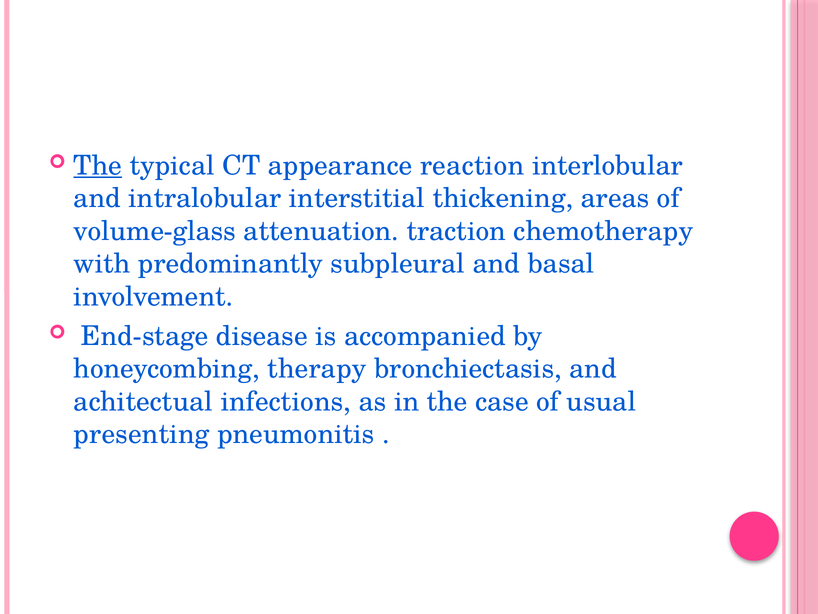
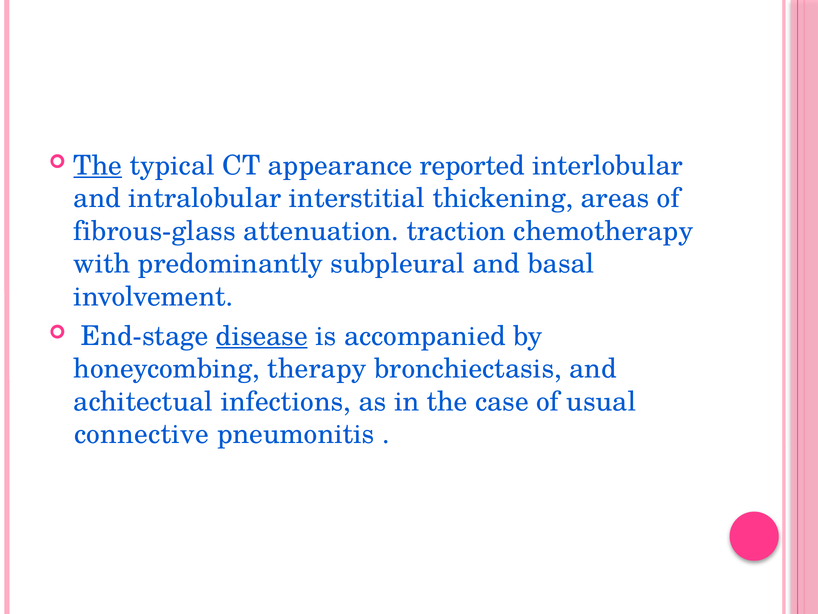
reaction: reaction -> reported
volume-glass: volume-glass -> fibrous-glass
disease underline: none -> present
presenting: presenting -> connective
